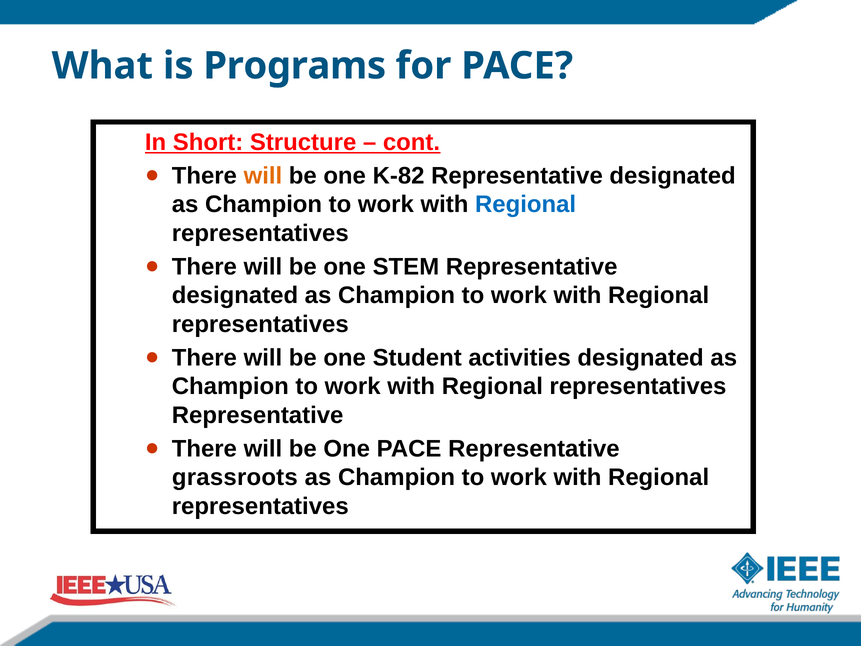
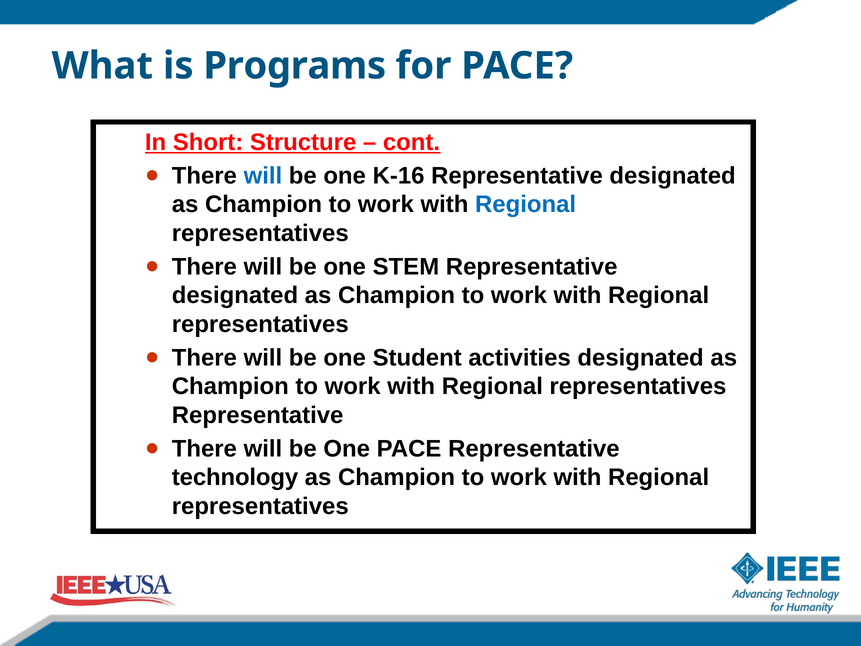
will at (263, 176) colour: orange -> blue
K-82: K-82 -> K-16
grassroots: grassroots -> technology
